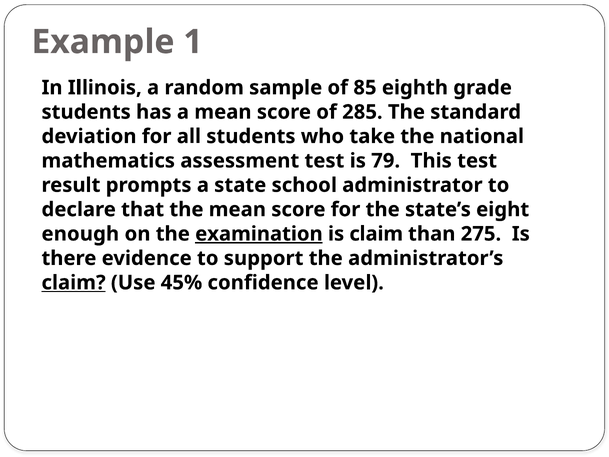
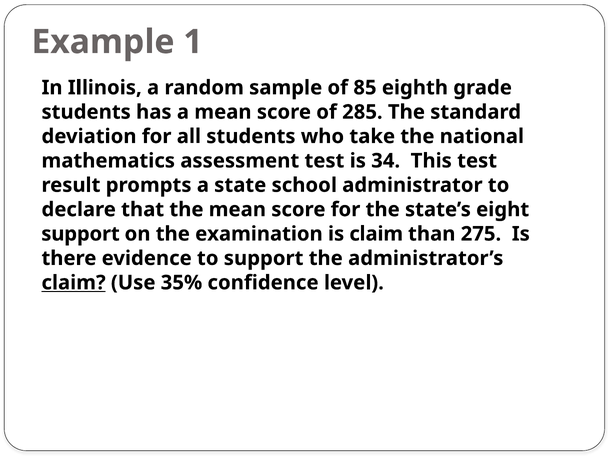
79: 79 -> 34
enough at (80, 234): enough -> support
examination underline: present -> none
45%: 45% -> 35%
